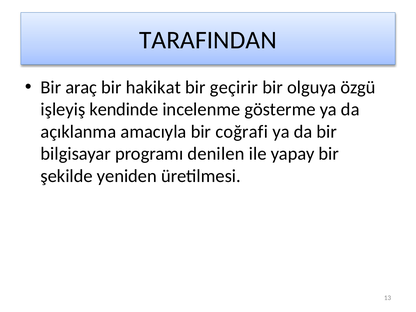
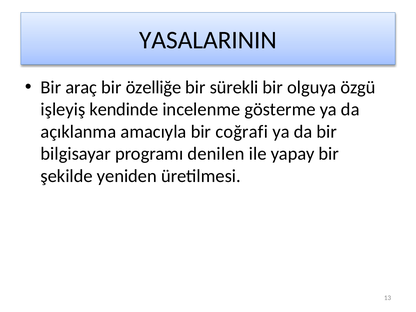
TARAFINDAN: TARAFINDAN -> YASALARININ
hakikat: hakikat -> özelliğe
geçirir: geçirir -> sürekli
